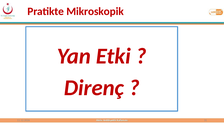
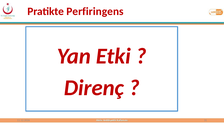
Mikroskopik: Mikroskopik -> Perfiringens
